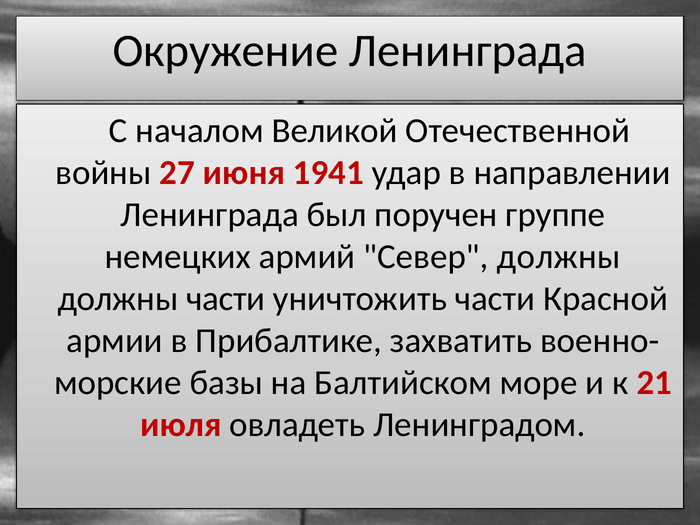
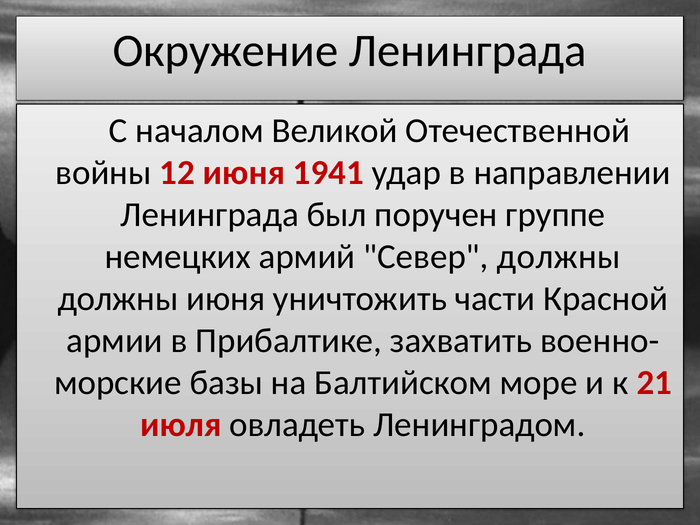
27: 27 -> 12
должны части: части -> июня
